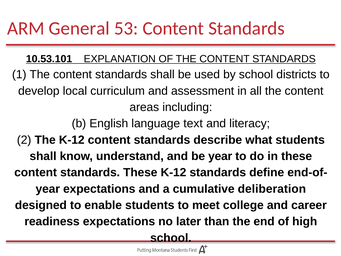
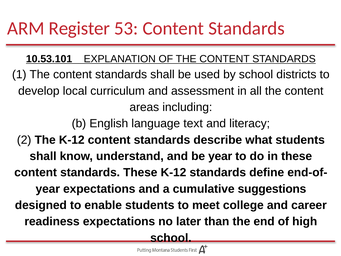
General: General -> Register
deliberation: deliberation -> suggestions
